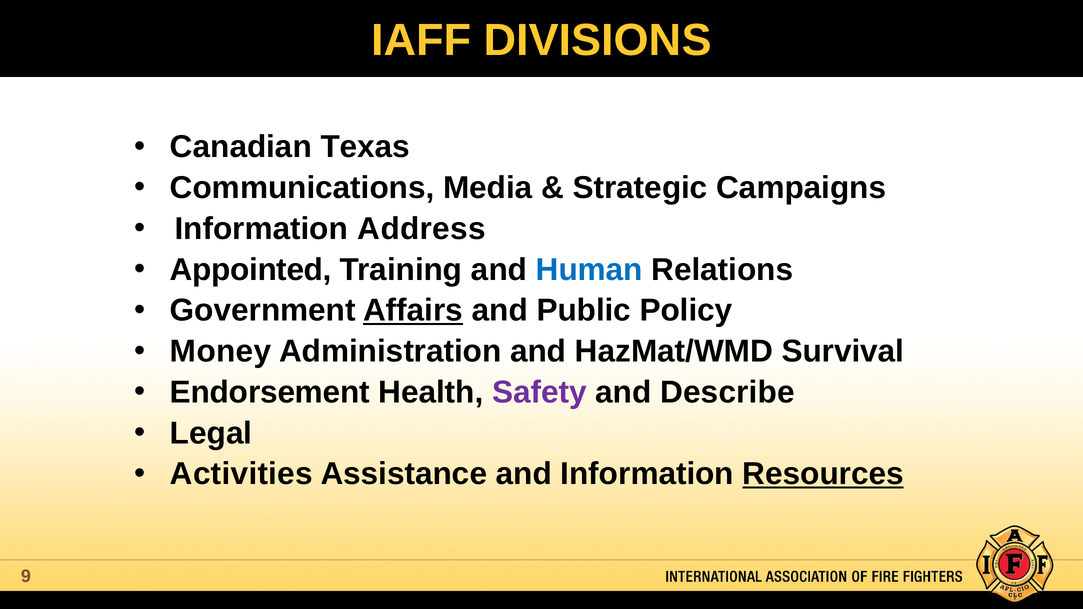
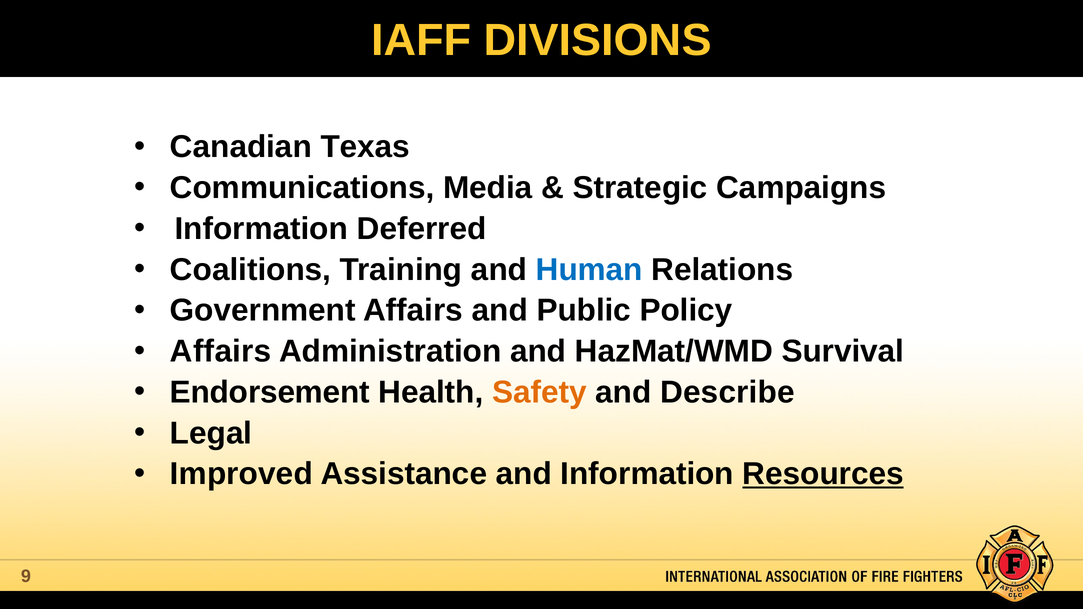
Address: Address -> Deferred
Appointed: Appointed -> Coalitions
Affairs at (413, 311) underline: present -> none
Money at (221, 351): Money -> Affairs
Safety colour: purple -> orange
Activities: Activities -> Improved
